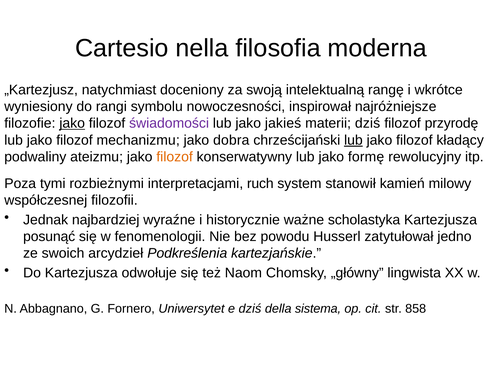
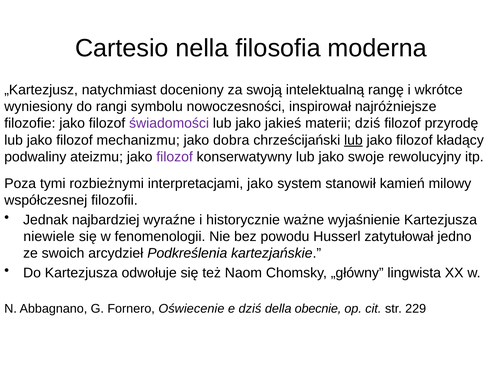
jako at (72, 123) underline: present -> none
filozof at (175, 157) colour: orange -> purple
formę: formę -> swoje
interpretacjami ruch: ruch -> jako
scholastyka: scholastyka -> wyjaśnienie
posunąć: posunąć -> niewiele
Uniwersytet: Uniwersytet -> Oświecenie
sistema: sistema -> obecnie
858: 858 -> 229
